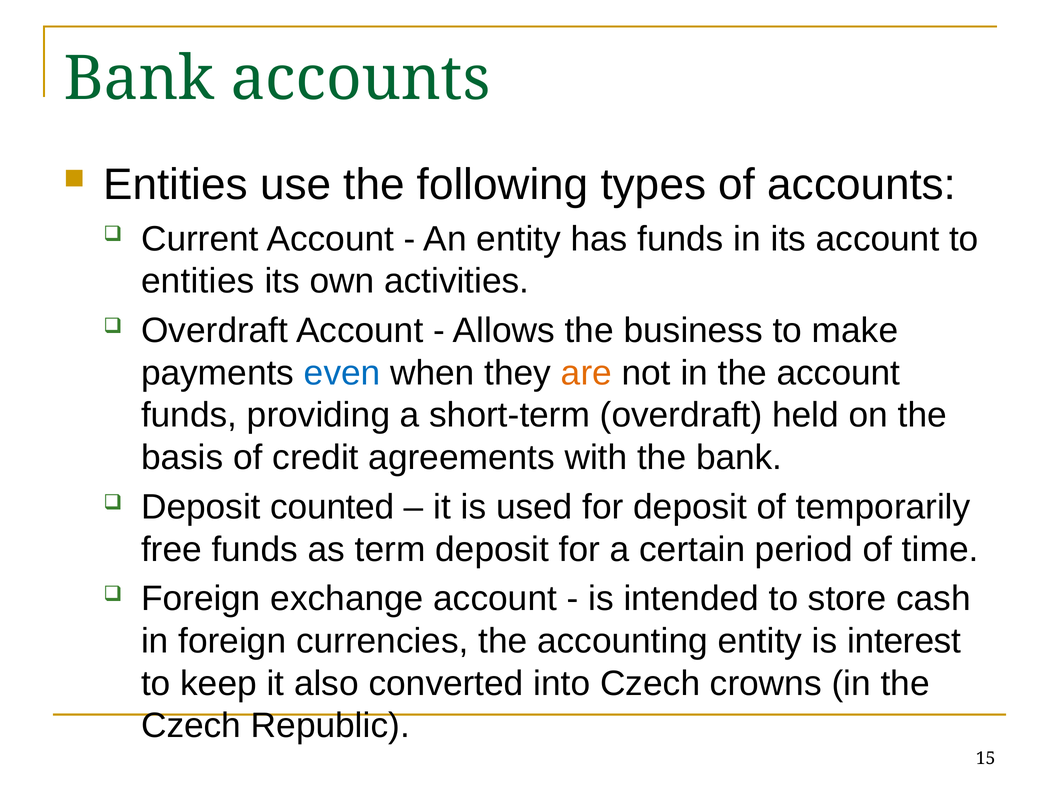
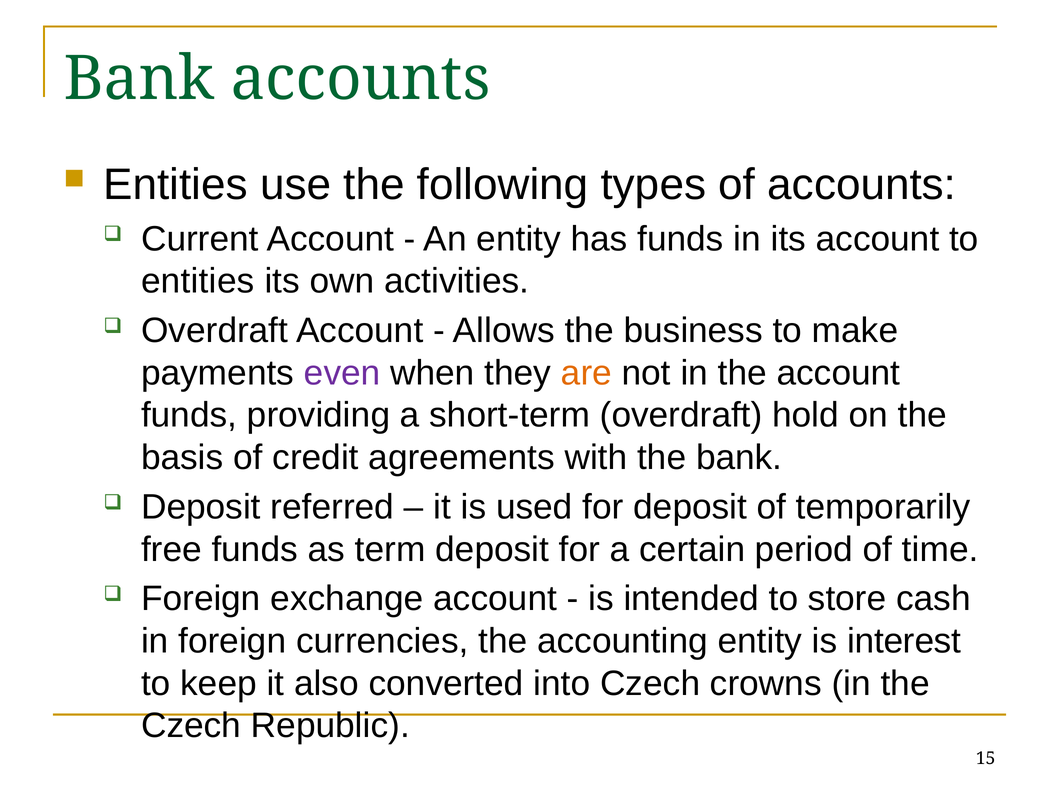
even colour: blue -> purple
held: held -> hold
counted: counted -> referred
